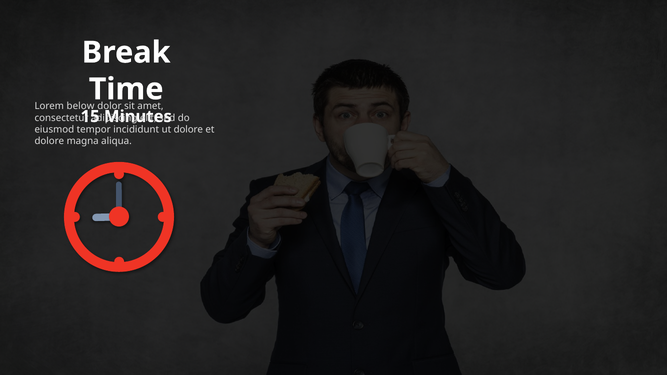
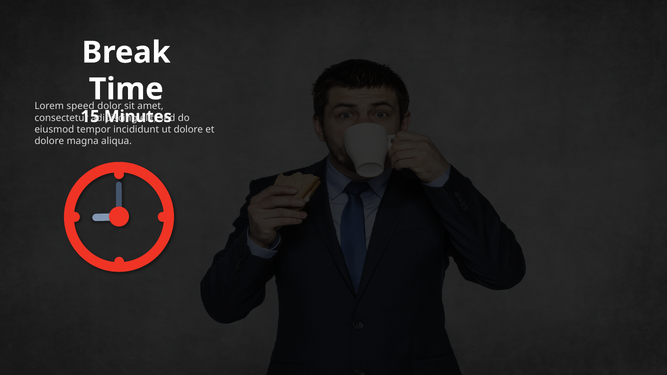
below: below -> speed
